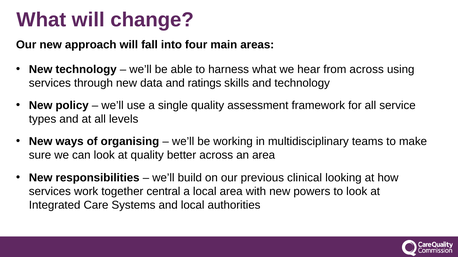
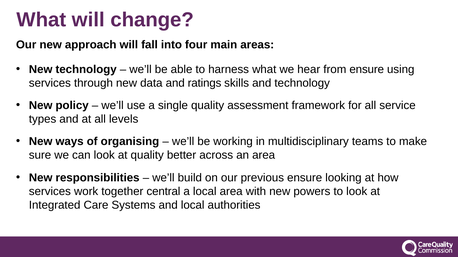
from across: across -> ensure
previous clinical: clinical -> ensure
